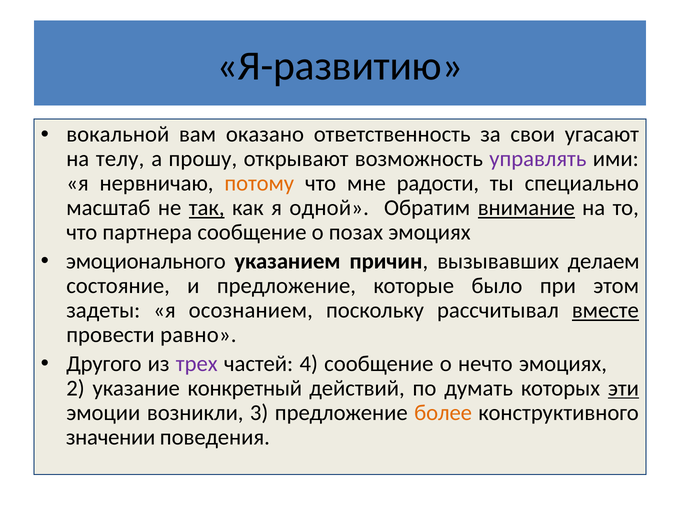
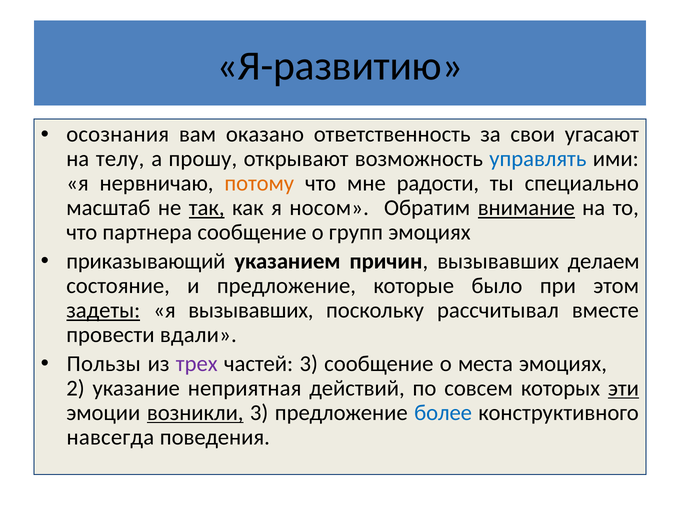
вокальной: вокальной -> осознания
управлять colour: purple -> blue
одной: одной -> носом
позах: позах -> групп
эмоционального: эмоционального -> приказывающий
задеты underline: none -> present
я осознанием: осознанием -> вызывавших
вместе underline: present -> none
равно: равно -> вдали
Другого: Другого -> Пользы
частей 4: 4 -> 3
нечто: нечто -> места
конкретный: конкретный -> неприятная
думать: думать -> совсем
возникли underline: none -> present
более colour: orange -> blue
значении: значении -> навсегда
